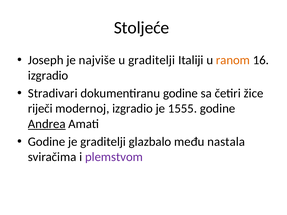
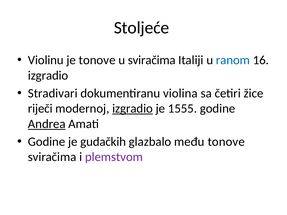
Joseph: Joseph -> Violinu
je najviše: najviše -> tonove
u graditelji: graditelji -> sviračima
ranom colour: orange -> blue
dokumentiranu godine: godine -> violina
izgradio at (133, 109) underline: none -> present
je graditelji: graditelji -> gudačkih
među nastala: nastala -> tonove
